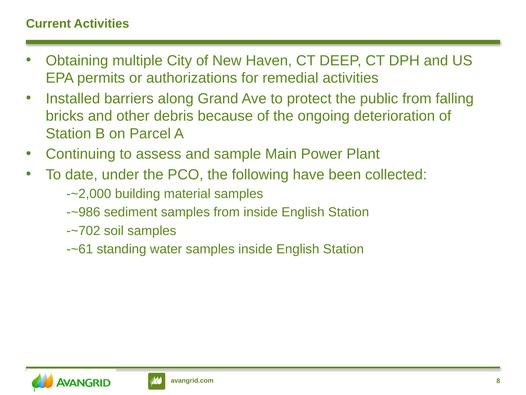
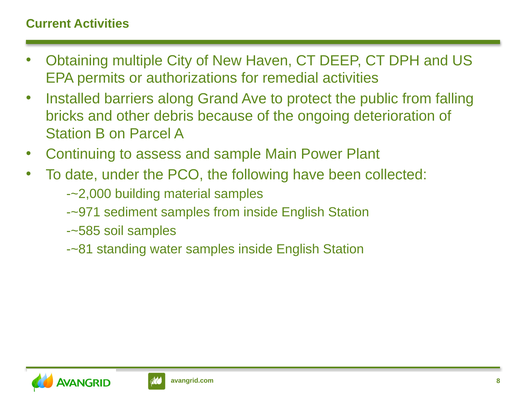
-~986: -~986 -> -~971
-~702: -~702 -> -~585
-~61: -~61 -> -~81
